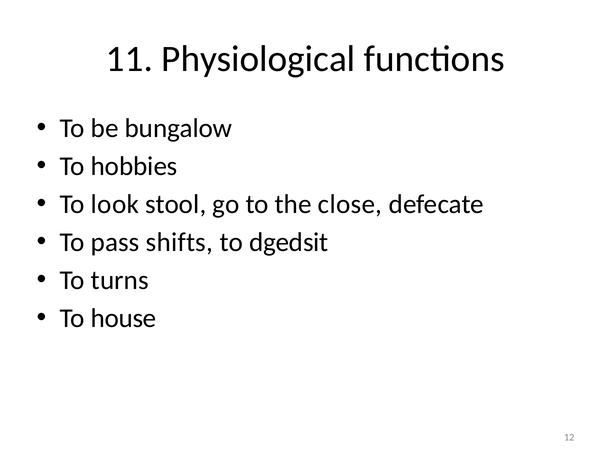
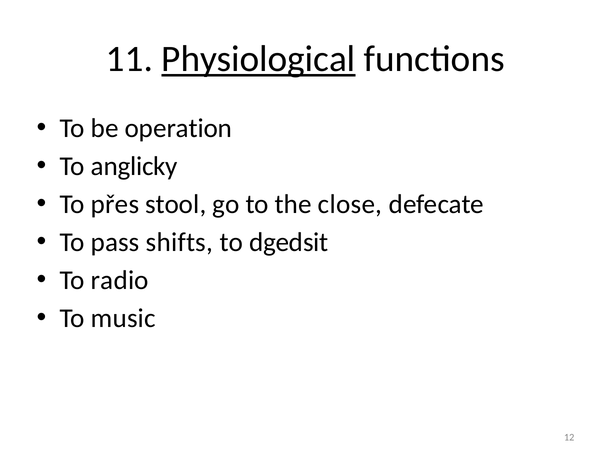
Physiological underline: none -> present
bungalow: bungalow -> operation
hobbies: hobbies -> anglicky
look: look -> přes
turns: turns -> radio
house: house -> music
